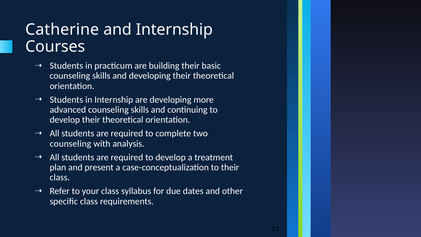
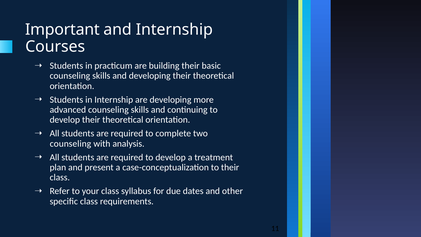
Catherine: Catherine -> Important
